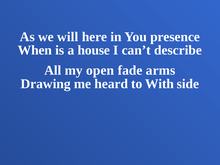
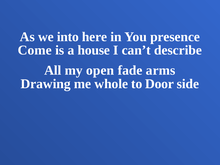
will: will -> into
When: When -> Come
heard: heard -> whole
With: With -> Door
